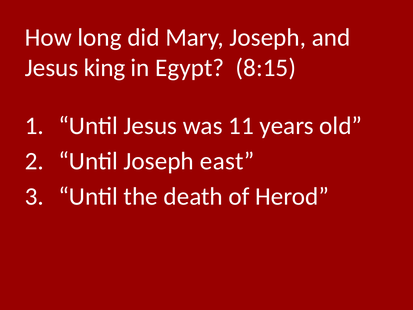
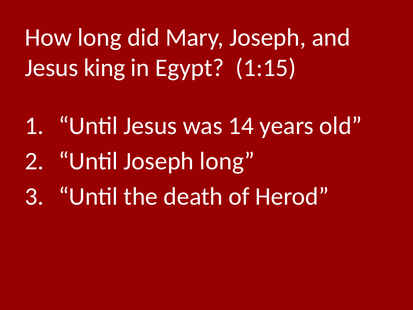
8:15: 8:15 -> 1:15
11: 11 -> 14
Joseph east: east -> long
